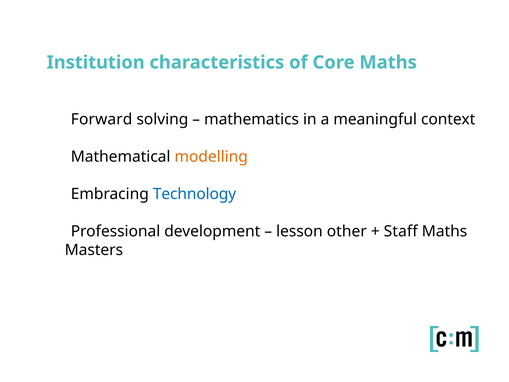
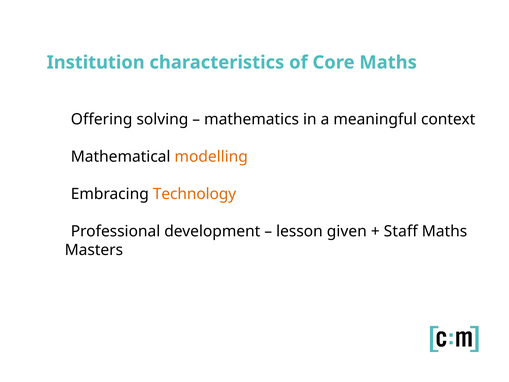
Forward: Forward -> Offering
Technology colour: blue -> orange
other: other -> given
